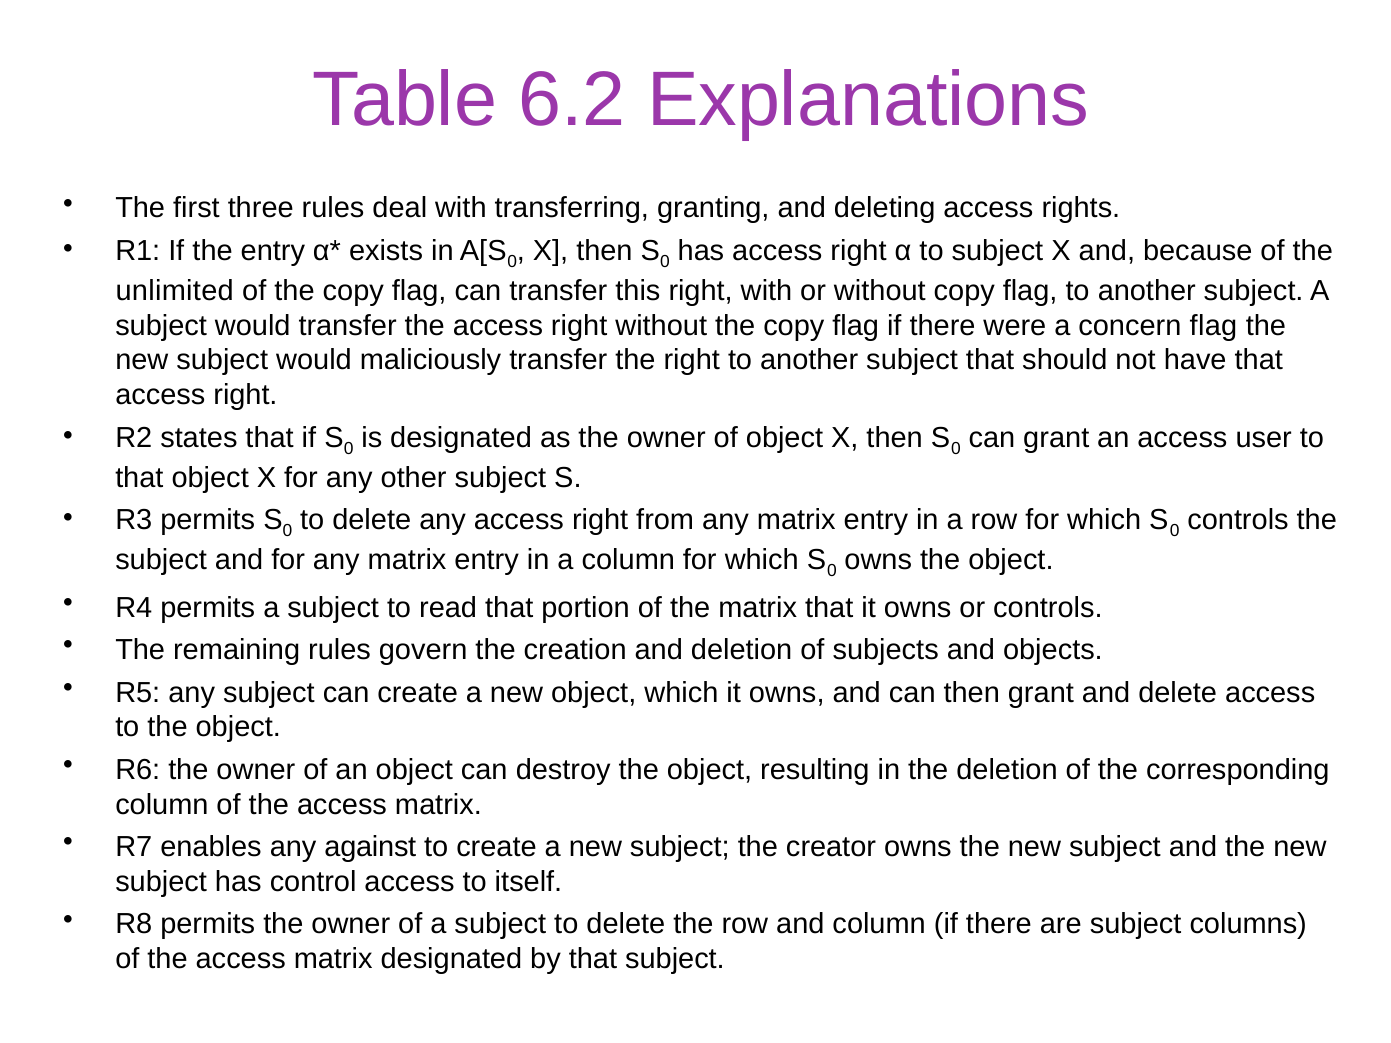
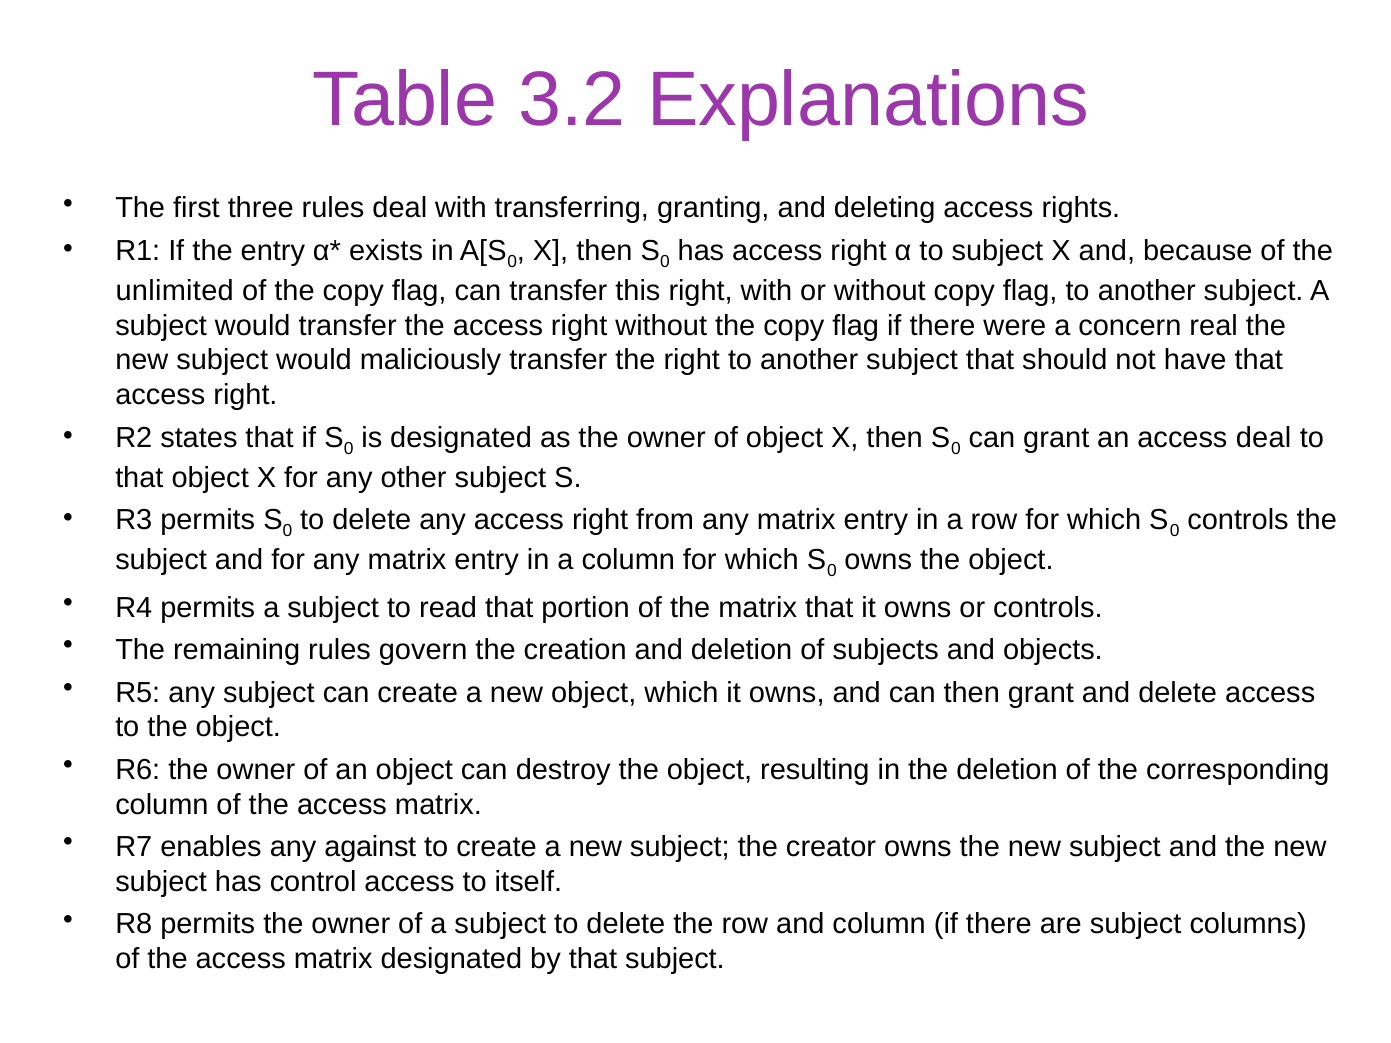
6.2: 6.2 -> 3.2
concern flag: flag -> real
access user: user -> deal
